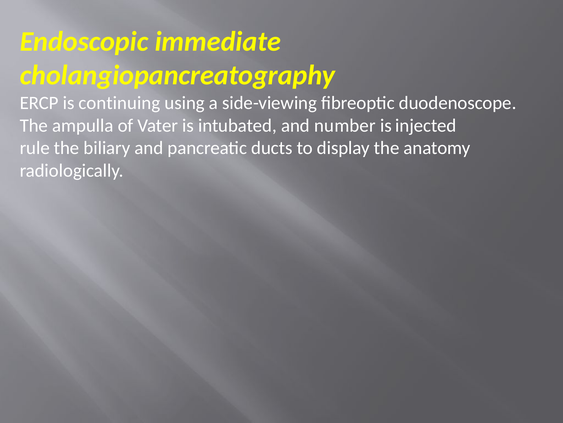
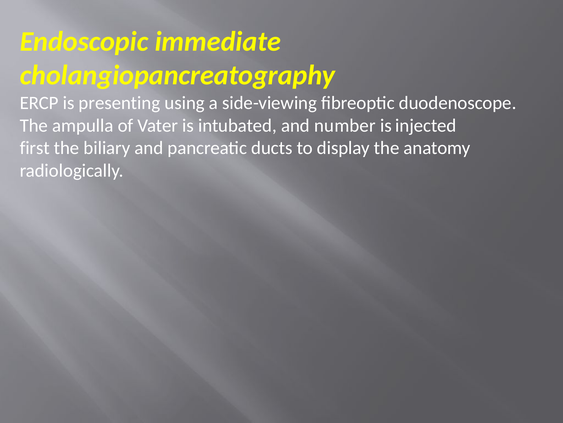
continuing: continuing -> presenting
rule: rule -> first
